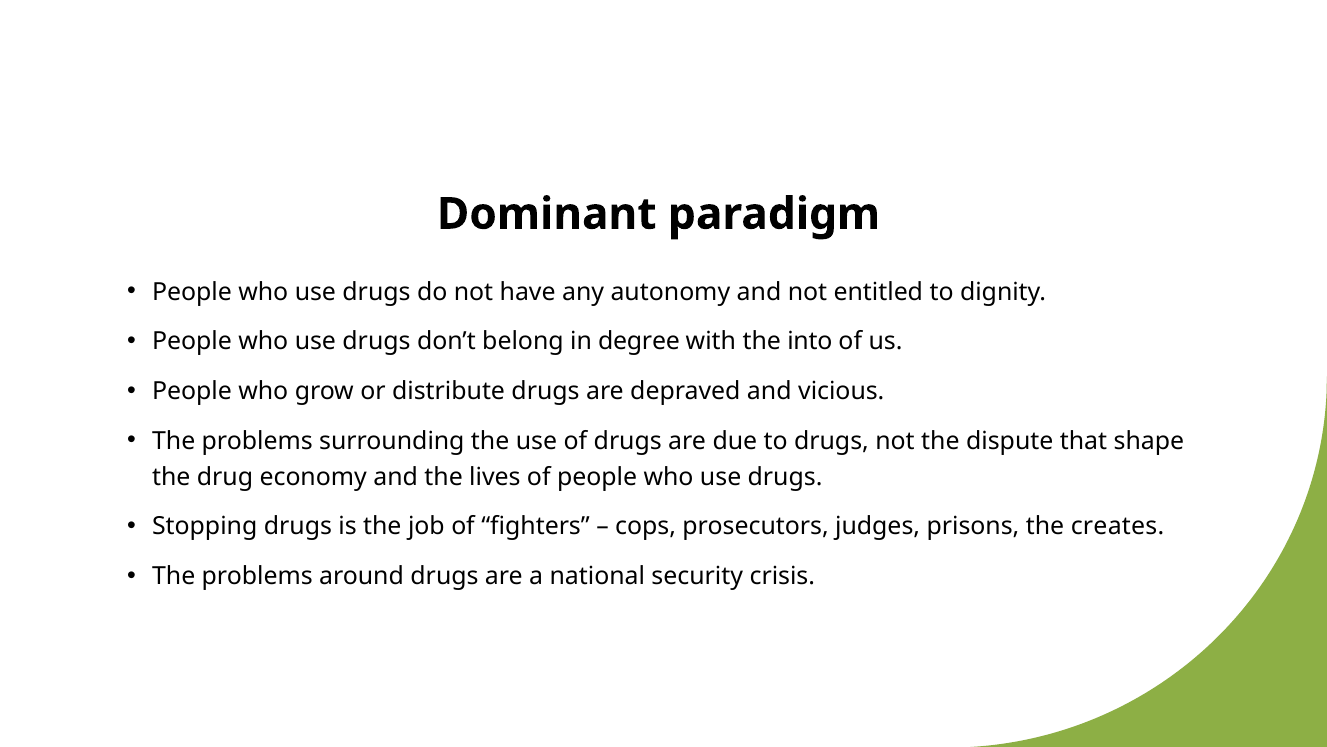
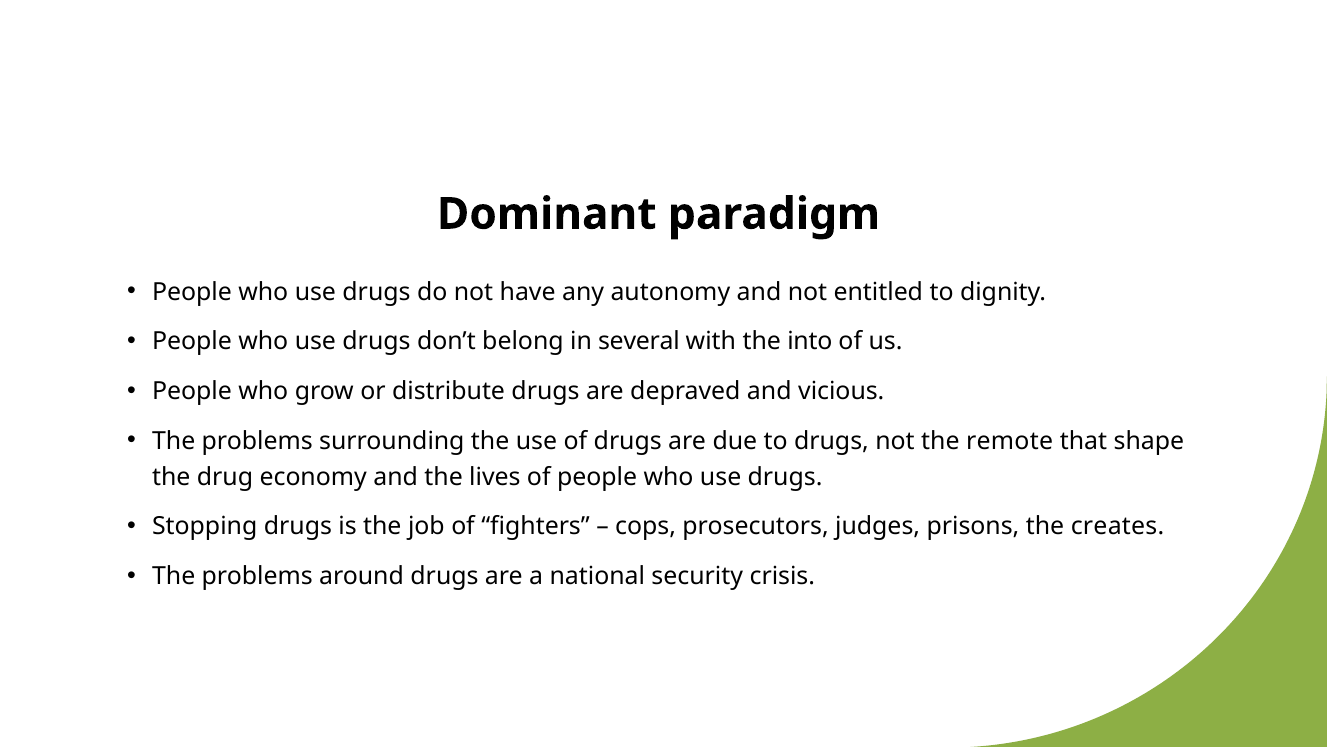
degree: degree -> several
dispute: dispute -> remote
